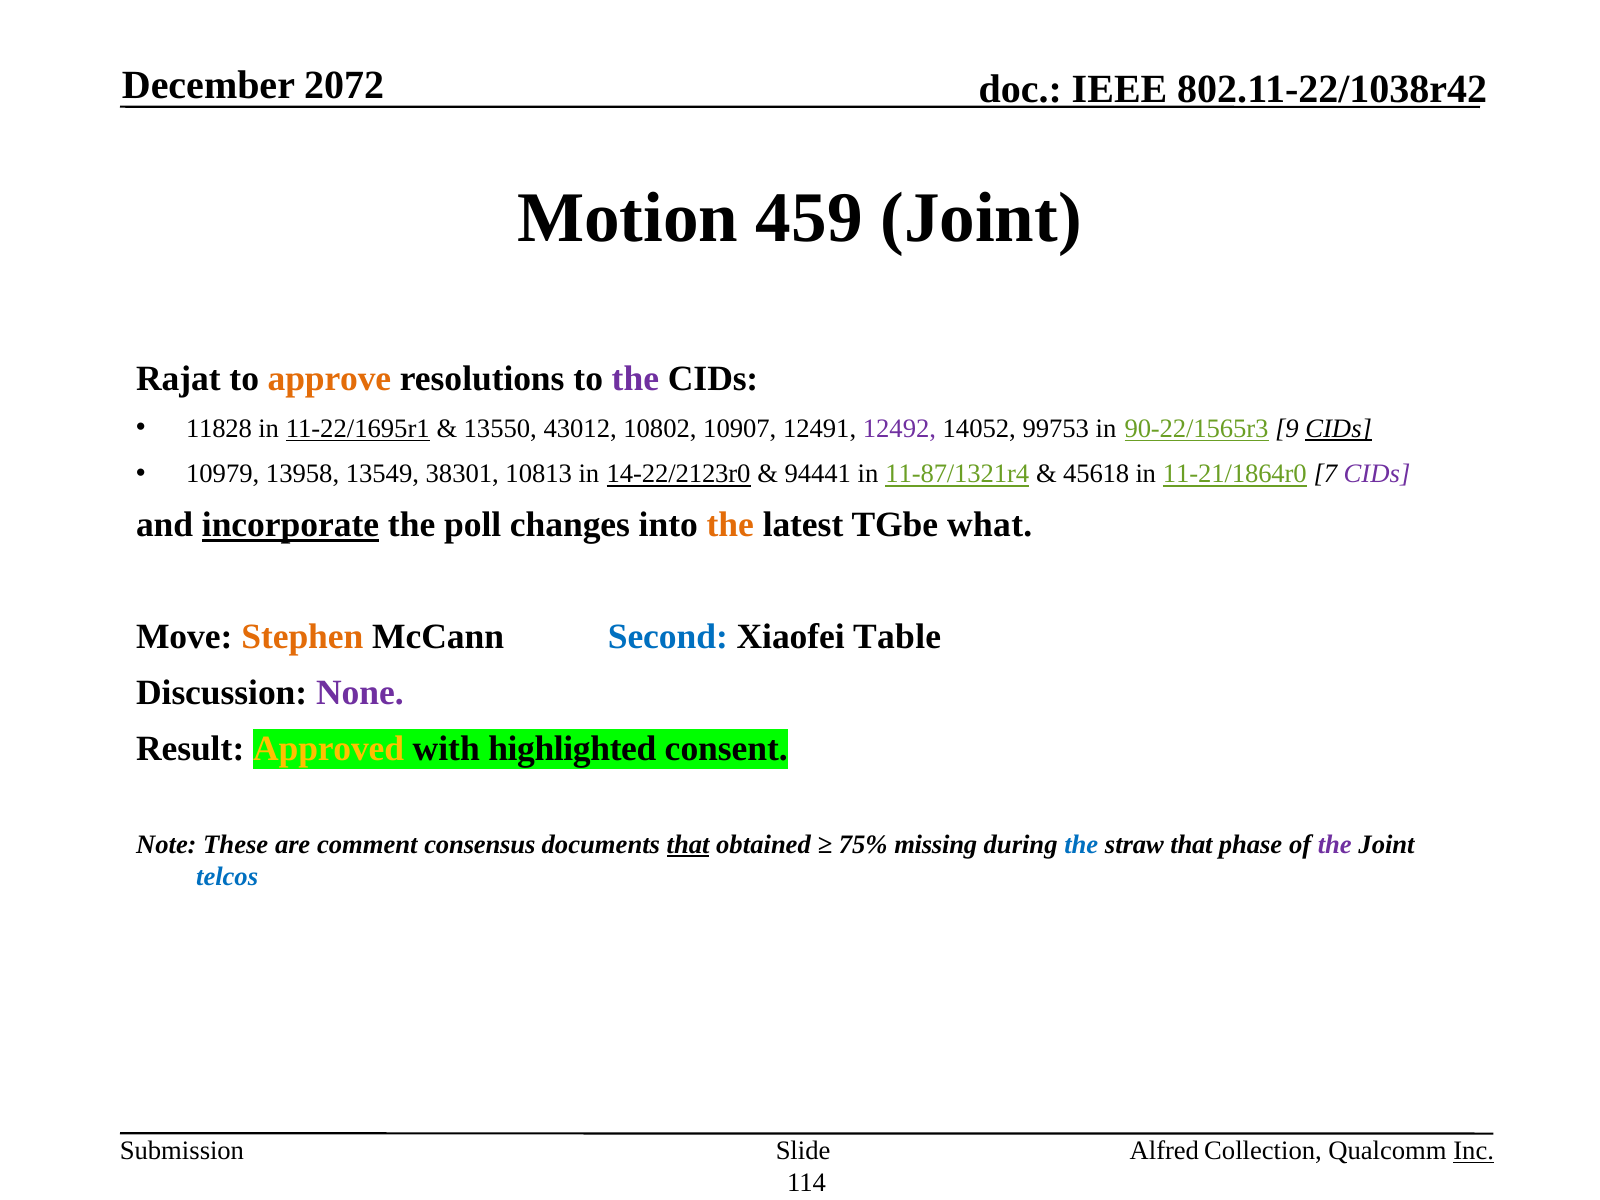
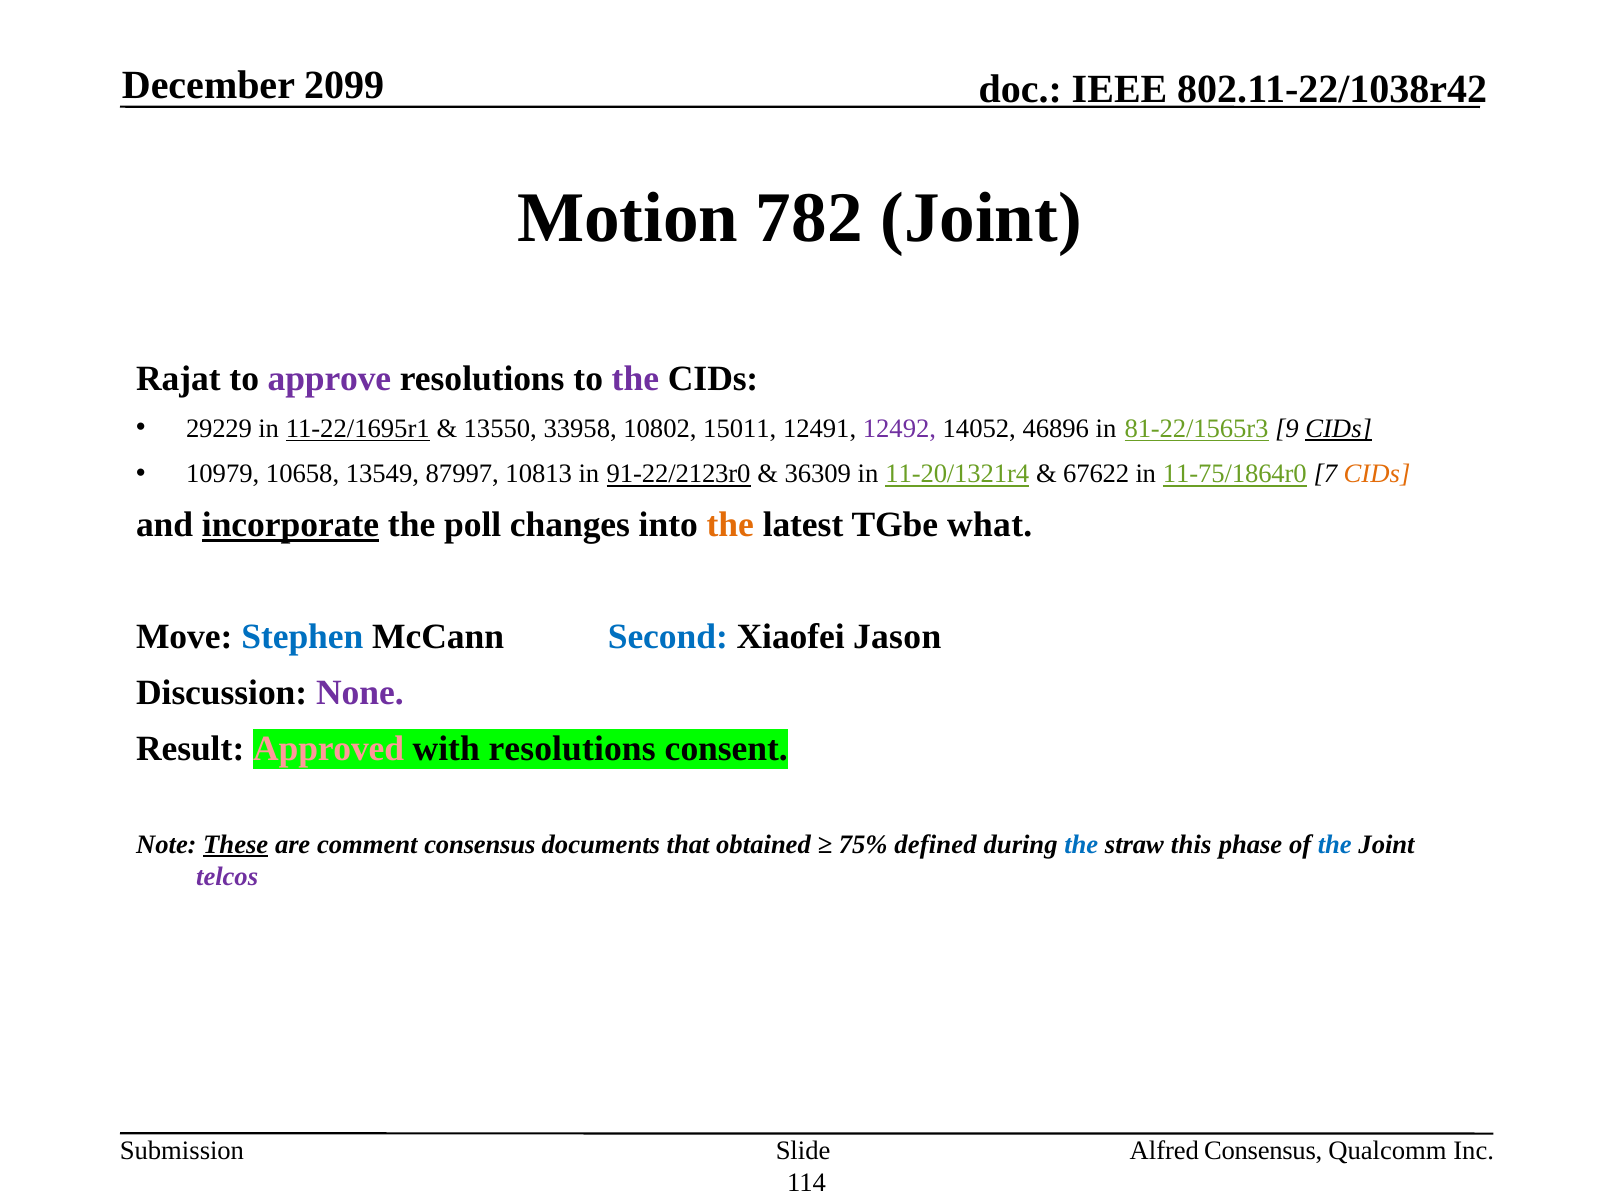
2072: 2072 -> 2099
459: 459 -> 782
approve colour: orange -> purple
11828: 11828 -> 29229
43012: 43012 -> 33958
10907: 10907 -> 15011
99753: 99753 -> 46896
90-22/1565r3: 90-22/1565r3 -> 81-22/1565r3
13958: 13958 -> 10658
38301: 38301 -> 87997
14-22/2123r0: 14-22/2123r0 -> 91-22/2123r0
94441: 94441 -> 36309
11-87/1321r4: 11-87/1321r4 -> 11-20/1321r4
45618: 45618 -> 67622
11-21/1864r0: 11-21/1864r0 -> 11-75/1864r0
CIDs at (1377, 474) colour: purple -> orange
Stephen colour: orange -> blue
Table: Table -> Jason
Approved colour: yellow -> pink
with highlighted: highlighted -> resolutions
These underline: none -> present
that at (688, 845) underline: present -> none
missing: missing -> defined
straw that: that -> this
the at (1335, 845) colour: purple -> blue
telcos colour: blue -> purple
Alfred Collection: Collection -> Consensus
Inc underline: present -> none
